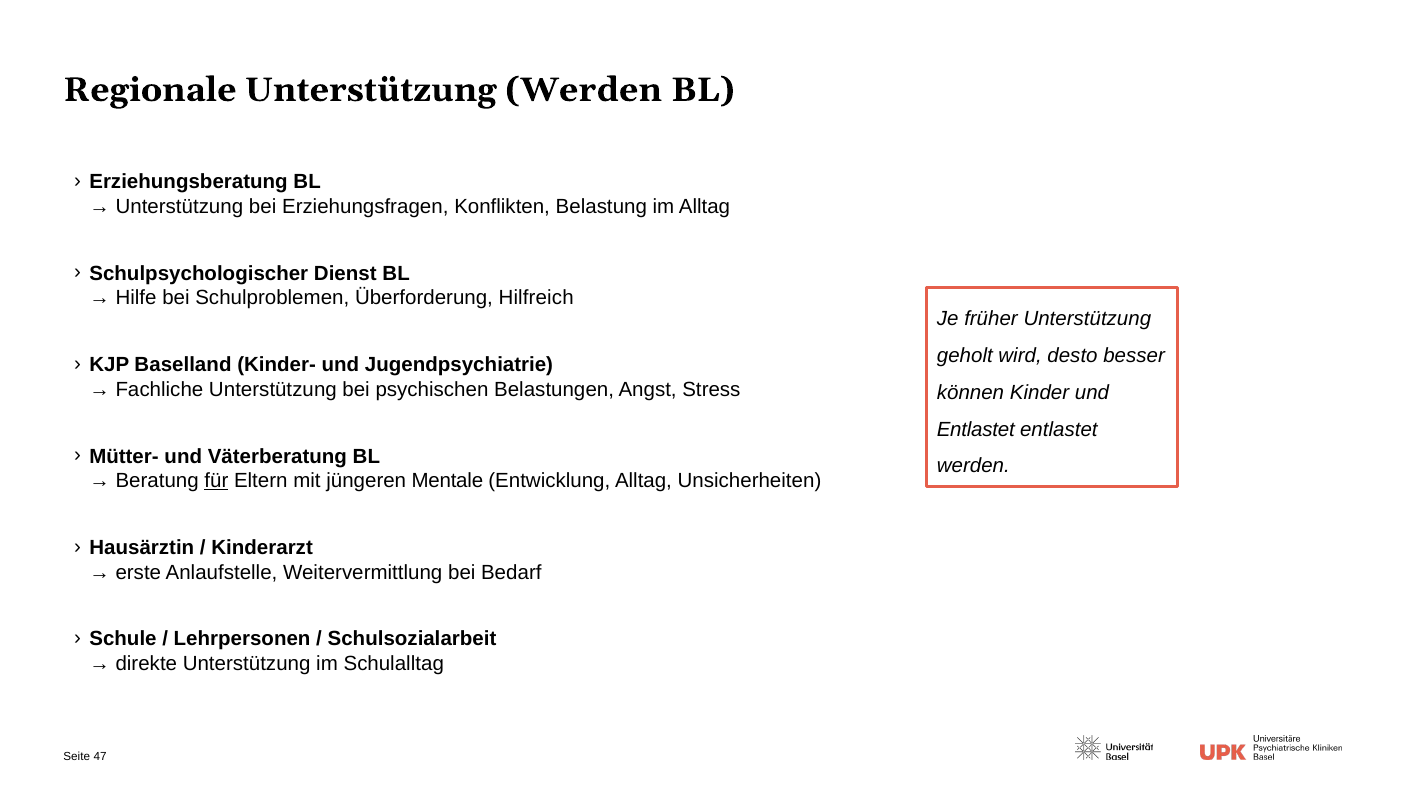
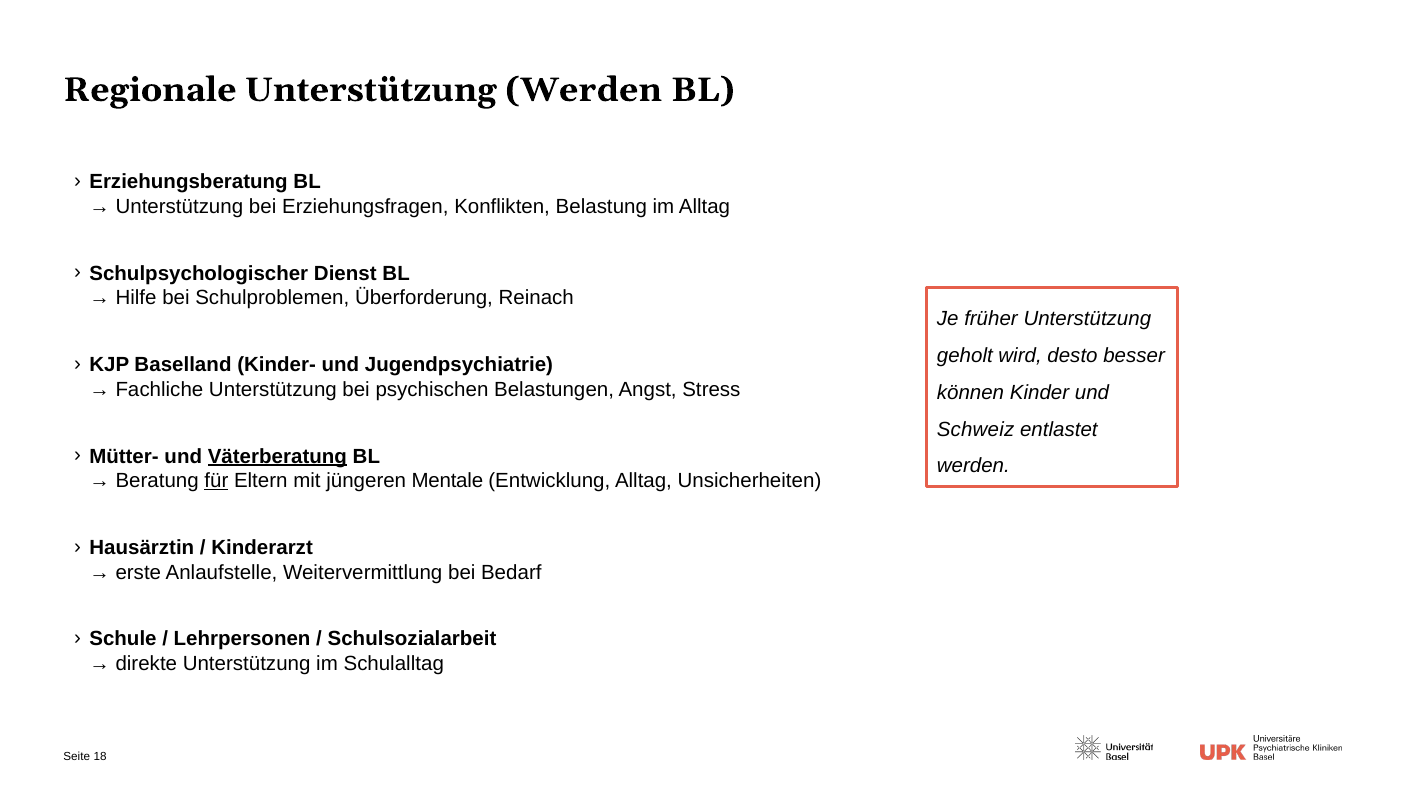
Hilfreich: Hilfreich -> Reinach
Entlastet at (976, 429): Entlastet -> Schweiz
Väterberatung underline: none -> present
47: 47 -> 18
